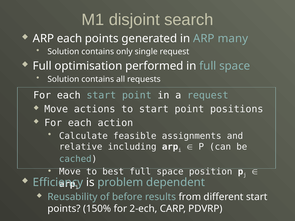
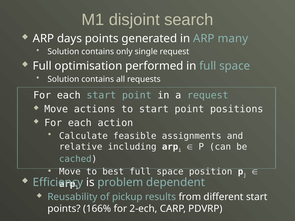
ARP each: each -> days
before: before -> pickup
150%: 150% -> 166%
